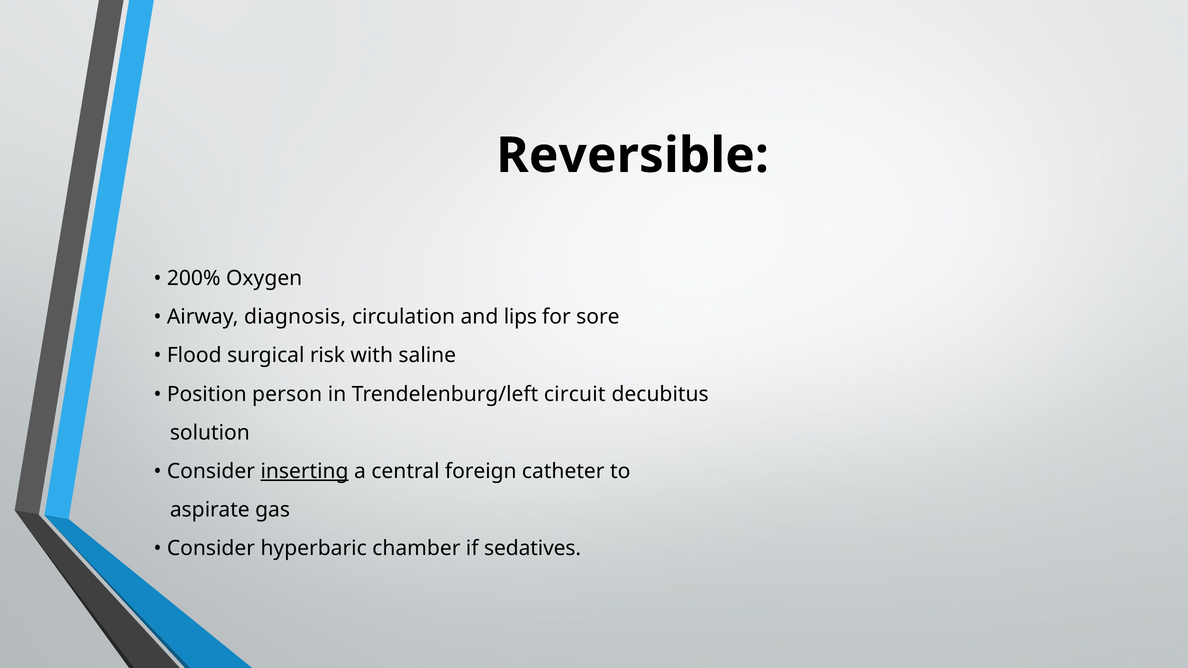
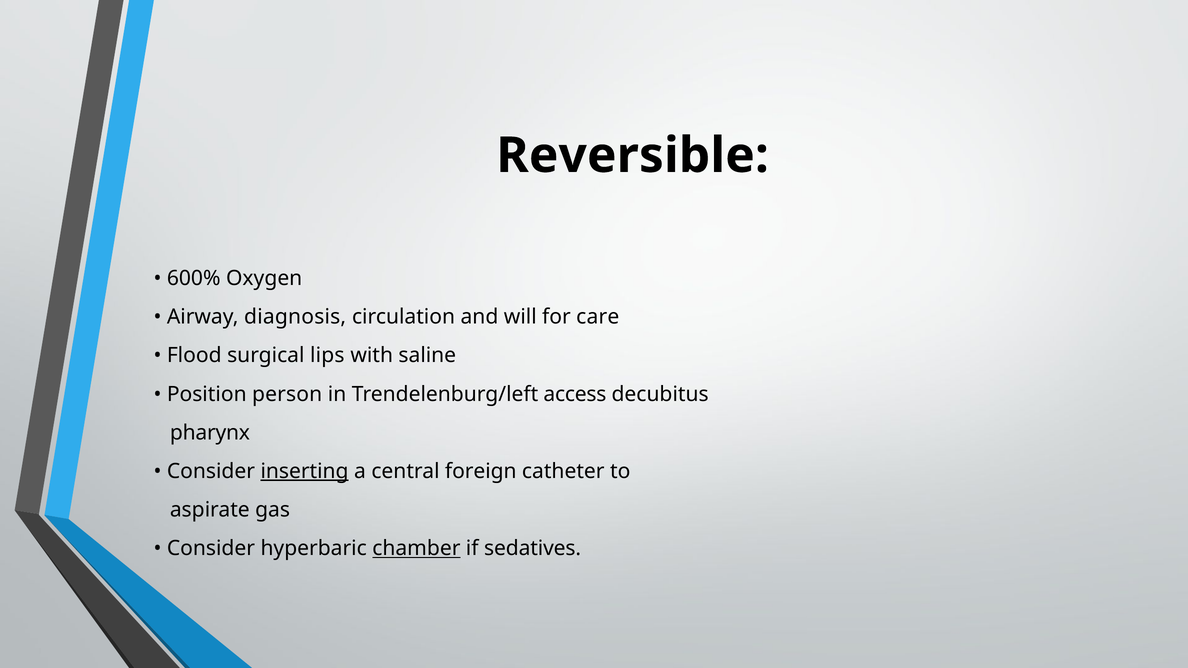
200%: 200% -> 600%
lips: lips -> will
sore: sore -> care
risk: risk -> lips
circuit: circuit -> access
solution: solution -> pharynx
chamber underline: none -> present
